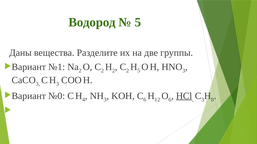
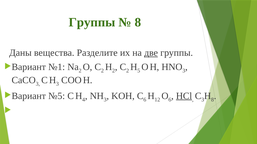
Водород at (92, 22): Водород -> Группы
5 at (138, 22): 5 -> 8
две underline: none -> present
№0: №0 -> №5
